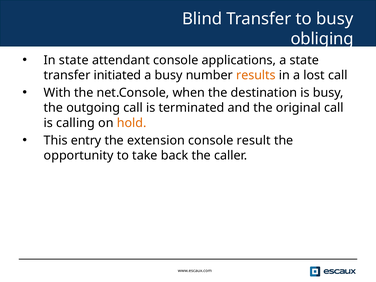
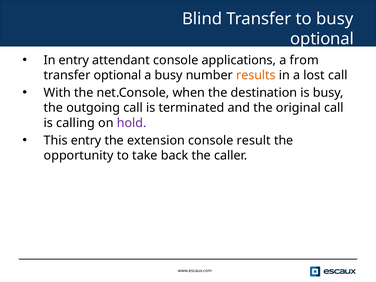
obliging at (322, 39): obliging -> optional
In state: state -> entry
a state: state -> from
transfer initiated: initiated -> optional
hold colour: orange -> purple
